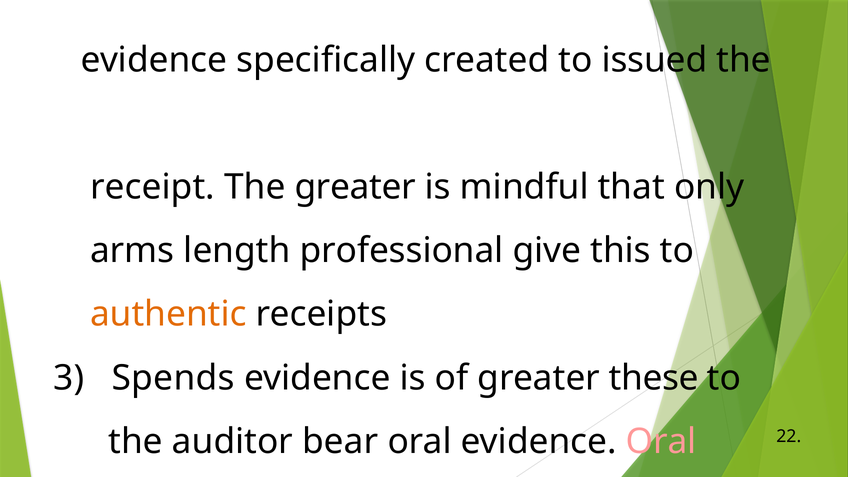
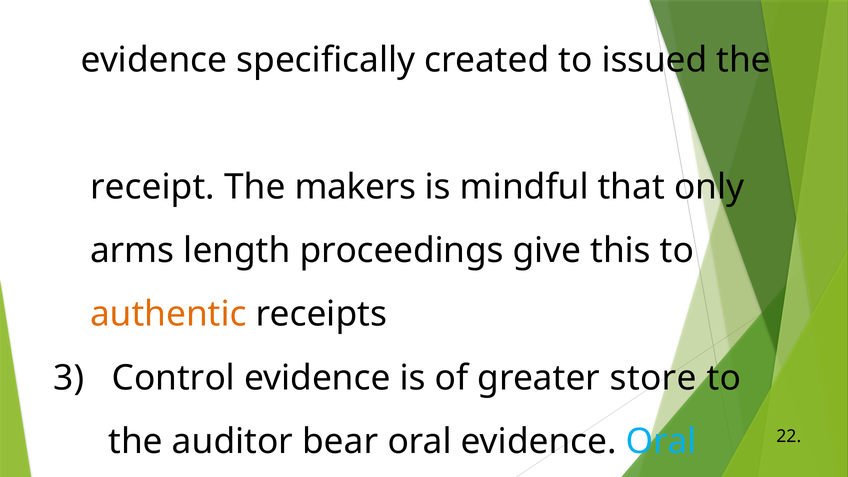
The greater: greater -> makers
professional: professional -> proceedings
Spends: Spends -> Control
these: these -> store
Oral at (661, 441) colour: pink -> light blue
